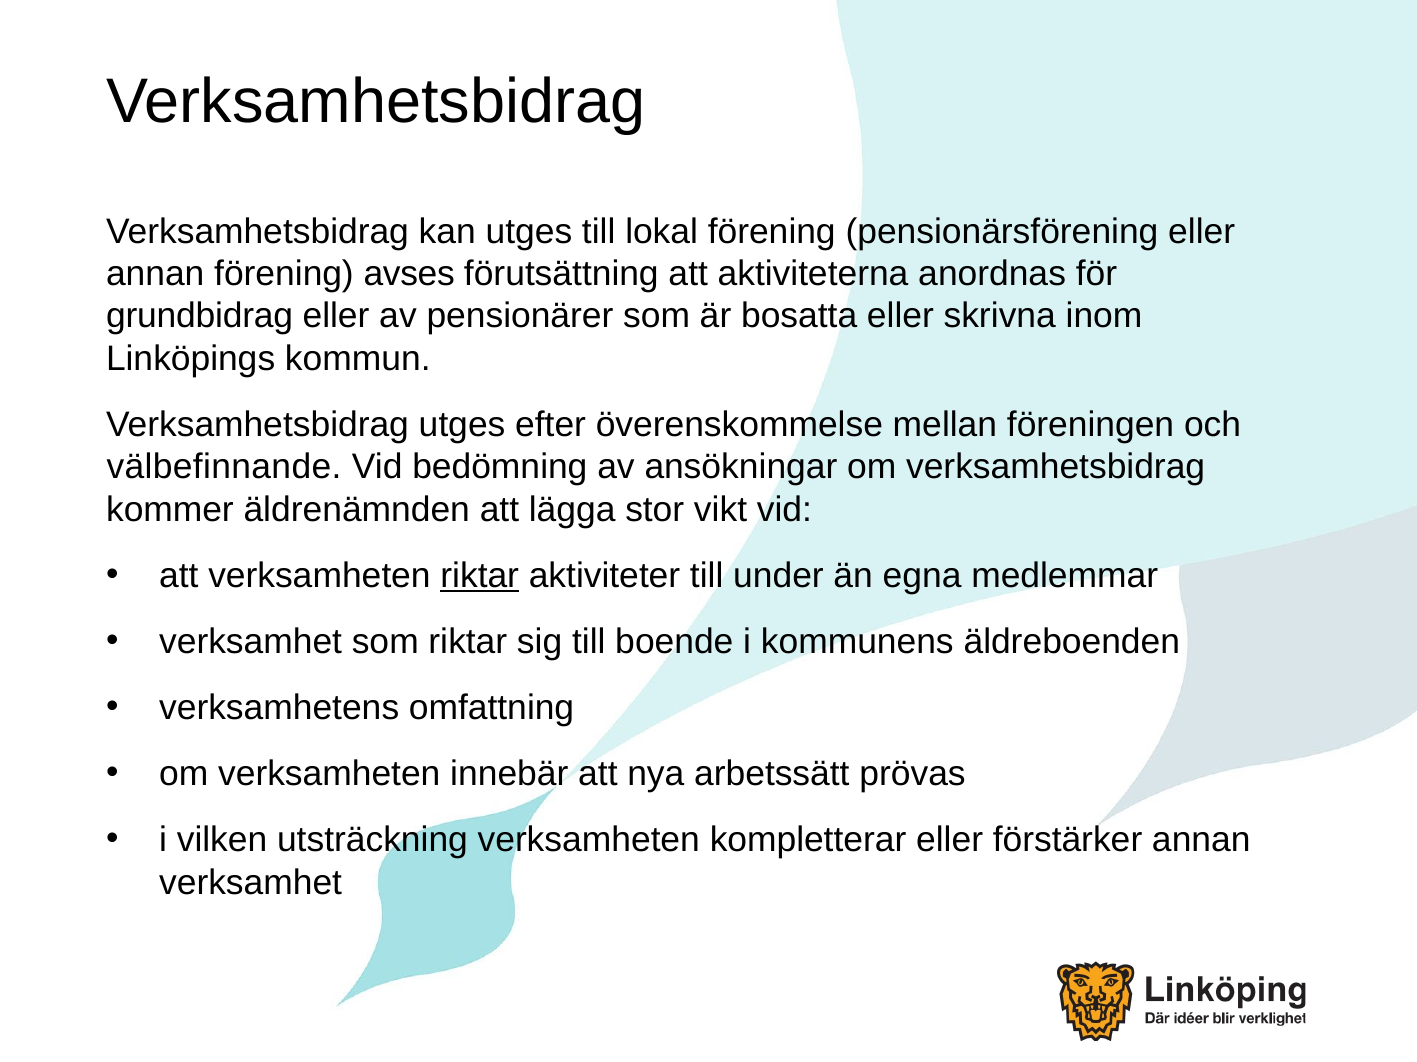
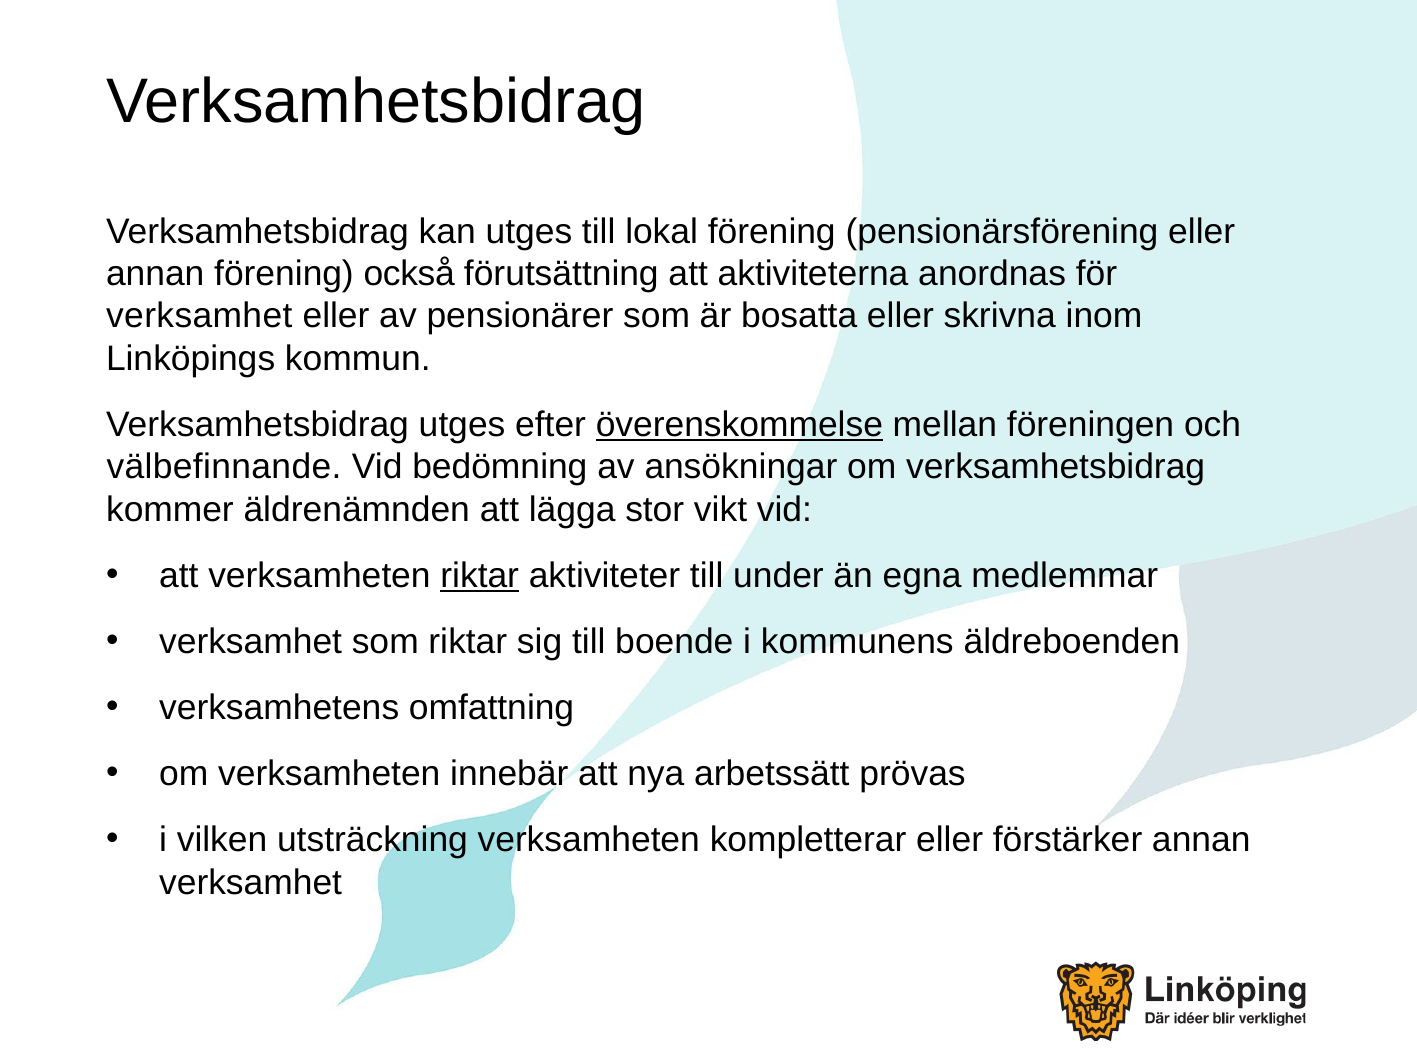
avses: avses -> också
grundbidrag at (200, 317): grundbidrag -> verksamhet
överenskommelse underline: none -> present
